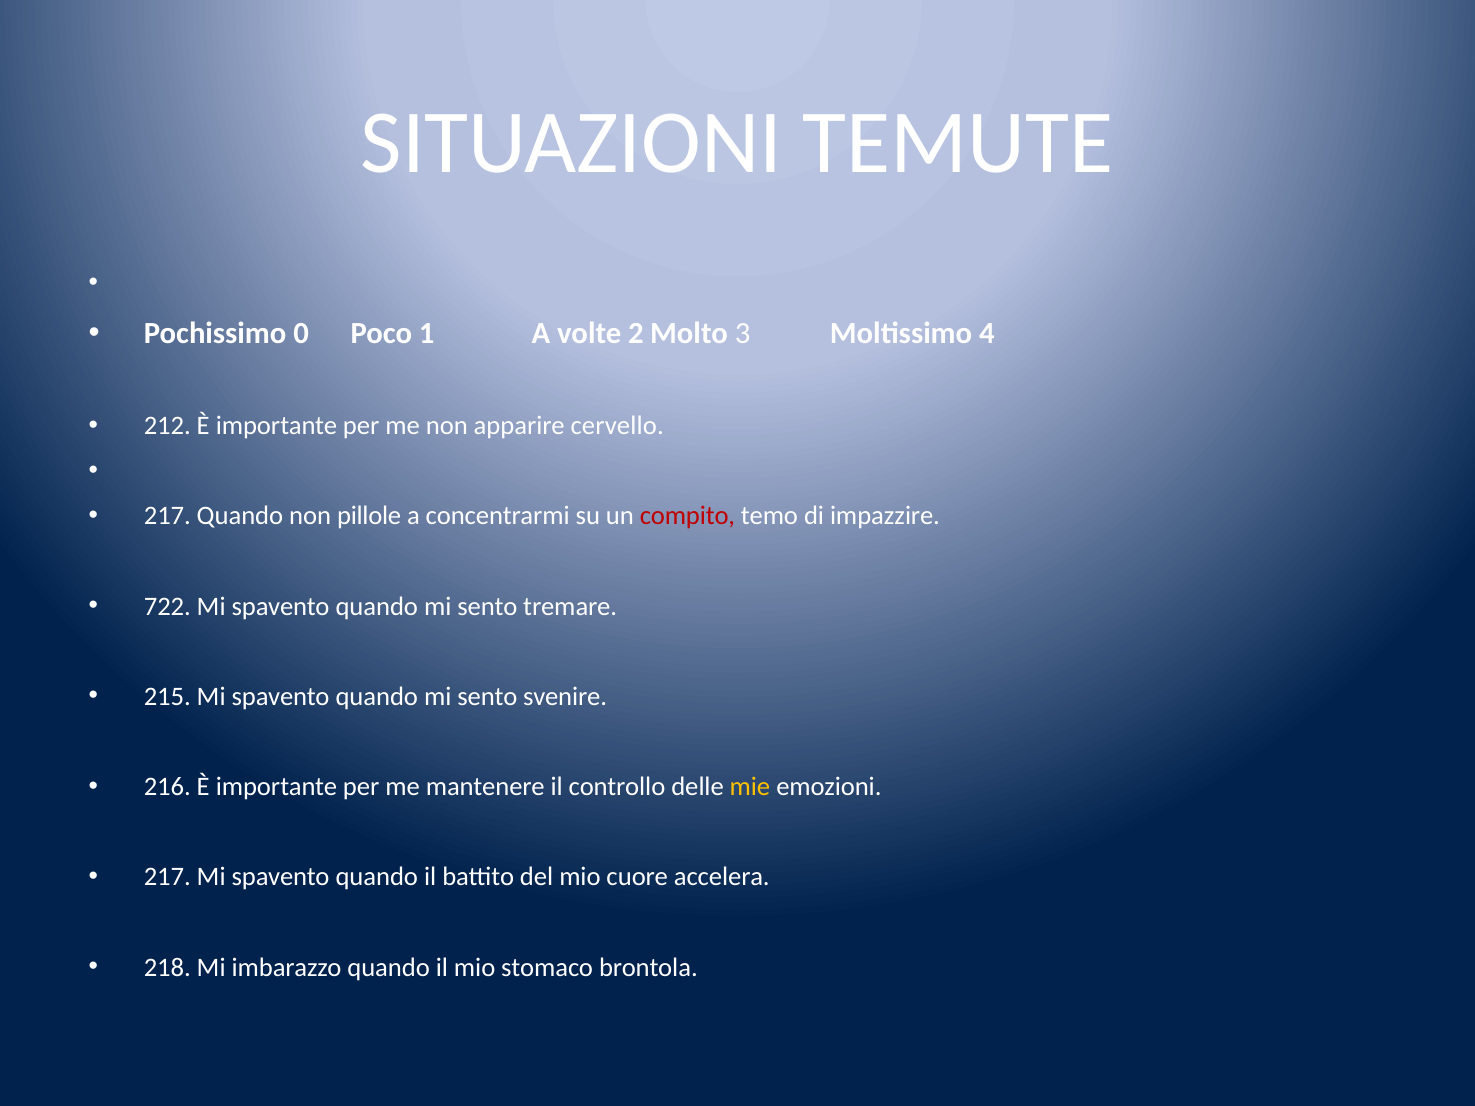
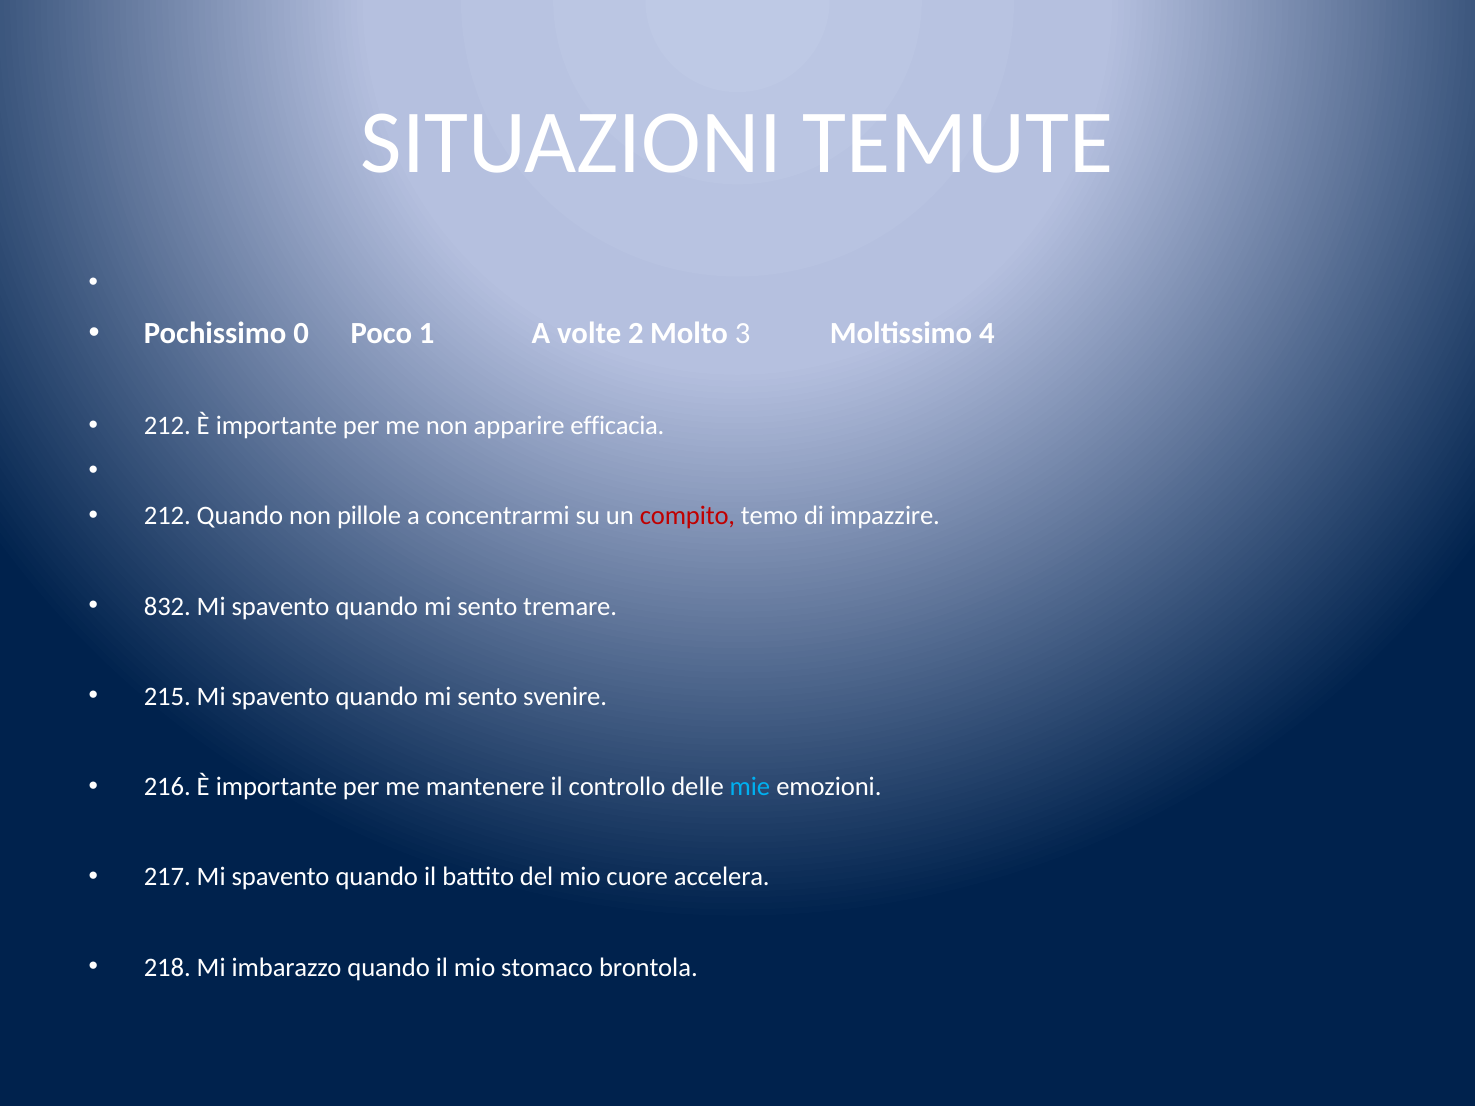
cervello: cervello -> efficacia
217 at (167, 516): 217 -> 212
722: 722 -> 832
mie colour: yellow -> light blue
